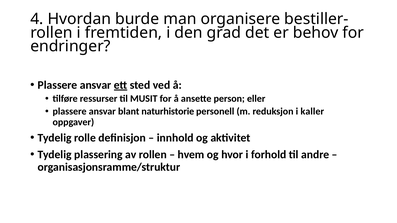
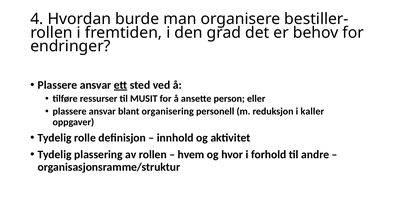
naturhistorie: naturhistorie -> organisering
